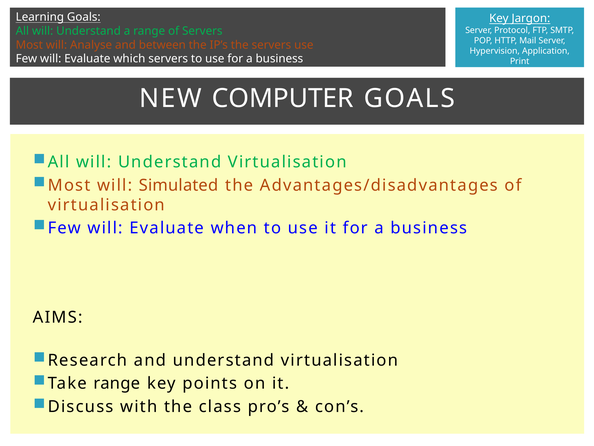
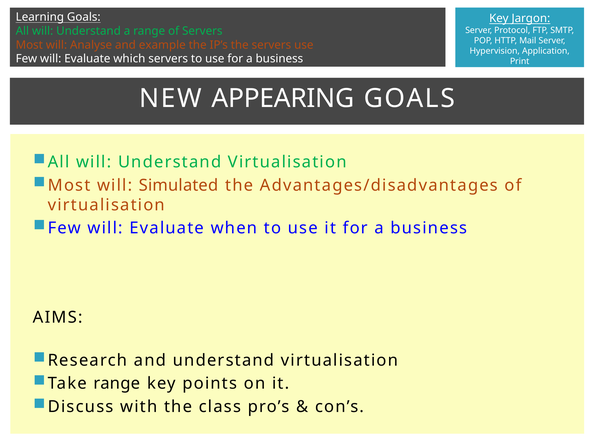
between: between -> example
COMPUTER: COMPUTER -> APPEARING
